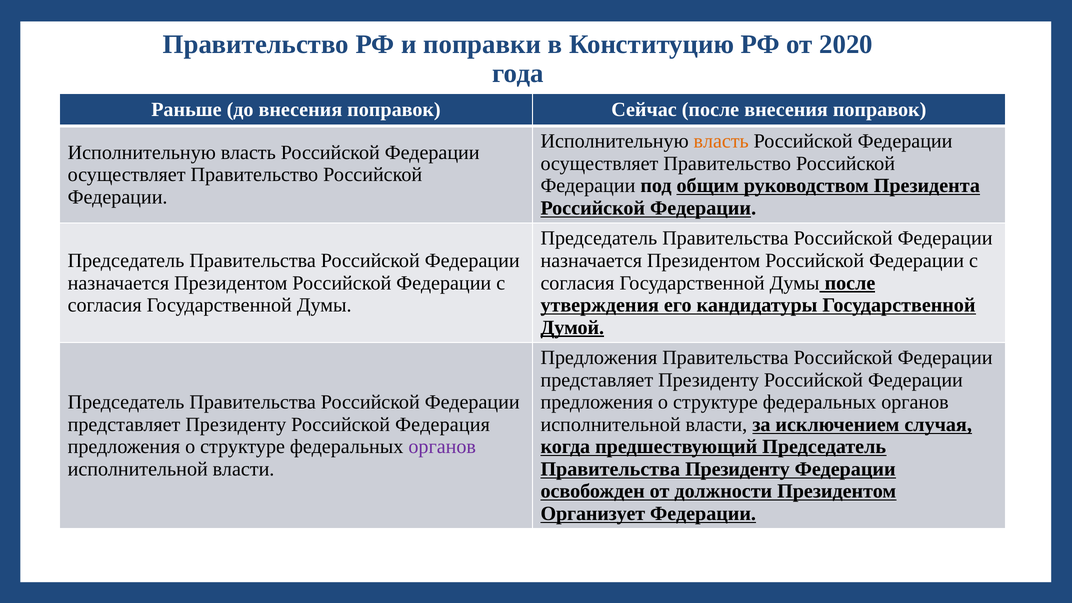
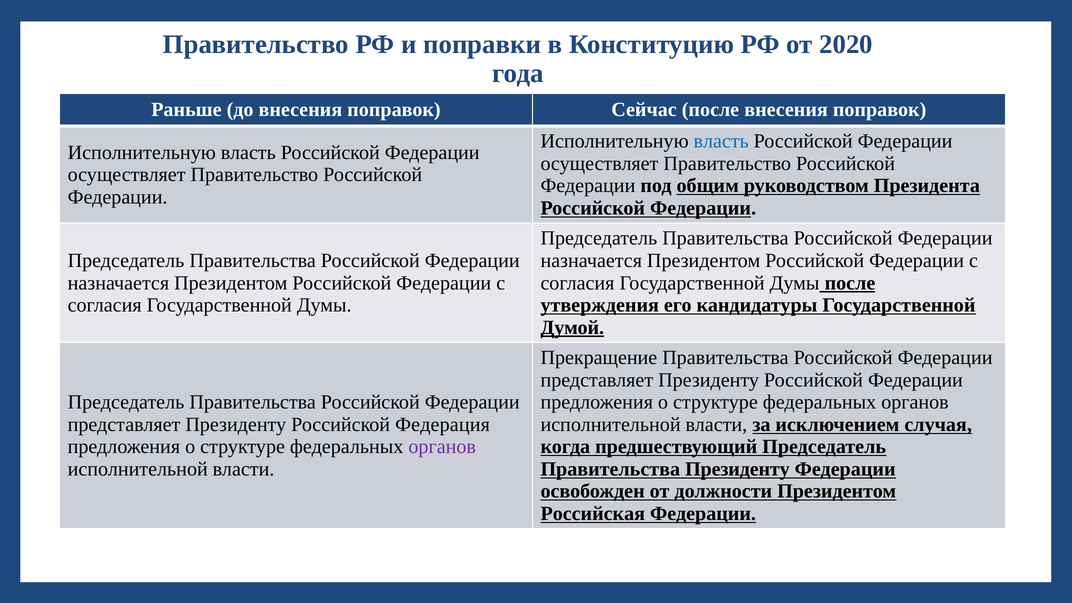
власть at (721, 141) colour: orange -> blue
Предложения at (599, 358): Предложения -> Прекращение
Организует: Организует -> Российская
